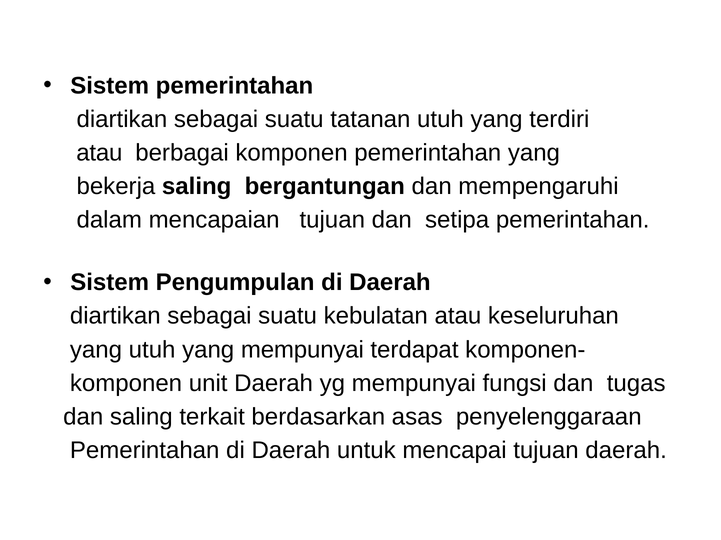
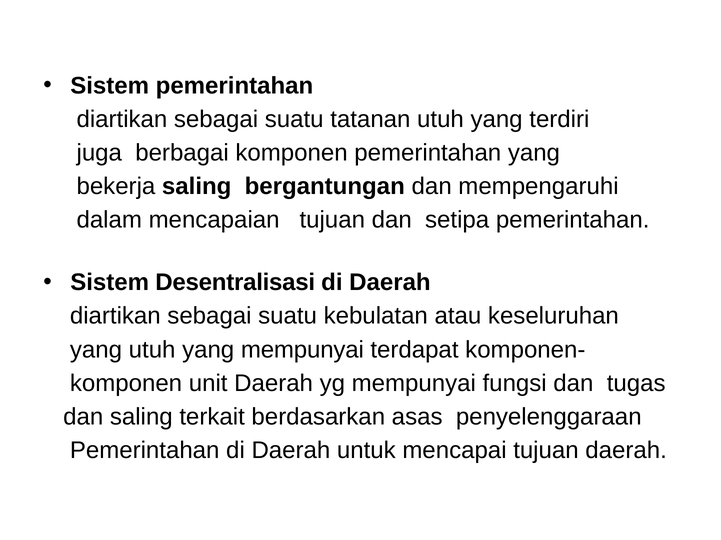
atau at (99, 153): atau -> juga
Pengumpulan: Pengumpulan -> Desentralisasi
